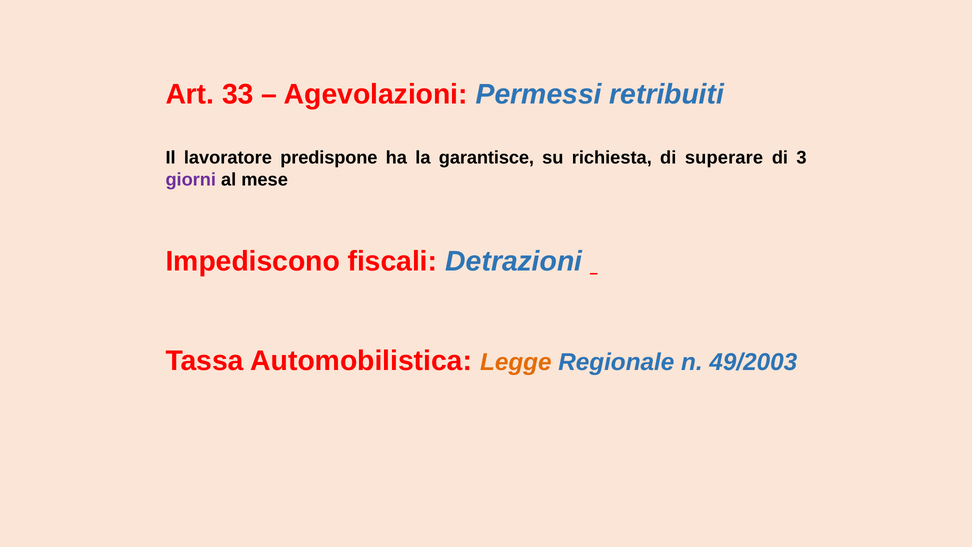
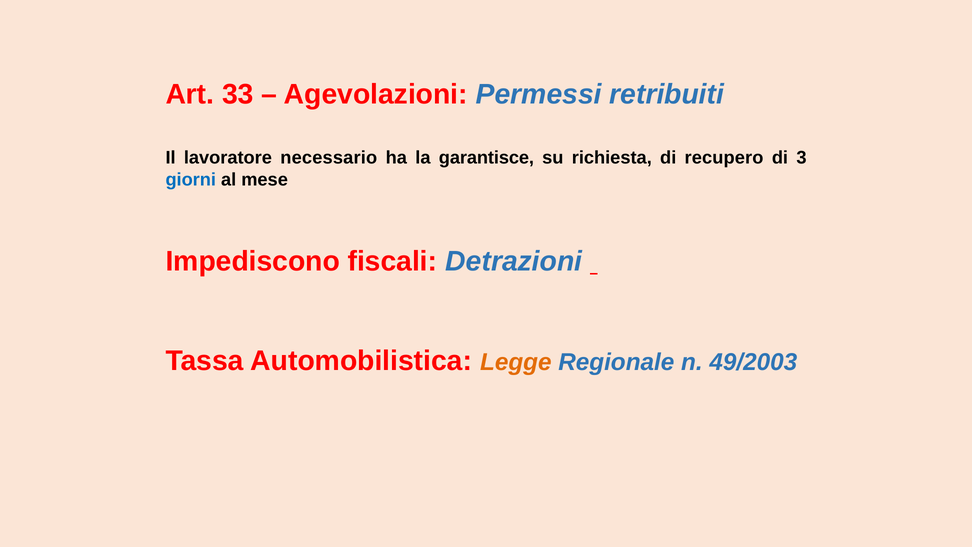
predispone: predispone -> necessario
superare: superare -> recupero
giorni colour: purple -> blue
